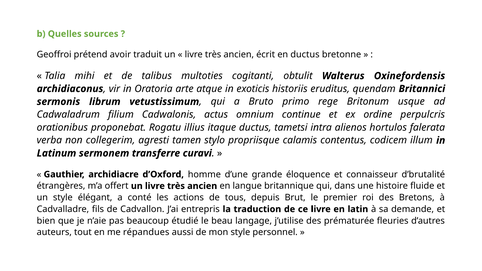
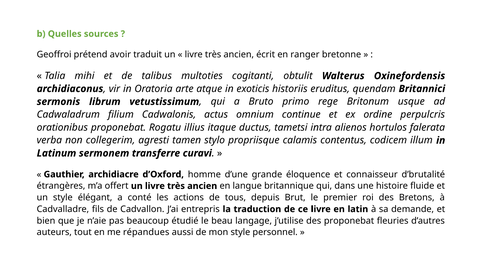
en ductus: ductus -> ranger
des prématurée: prématurée -> proponebat
